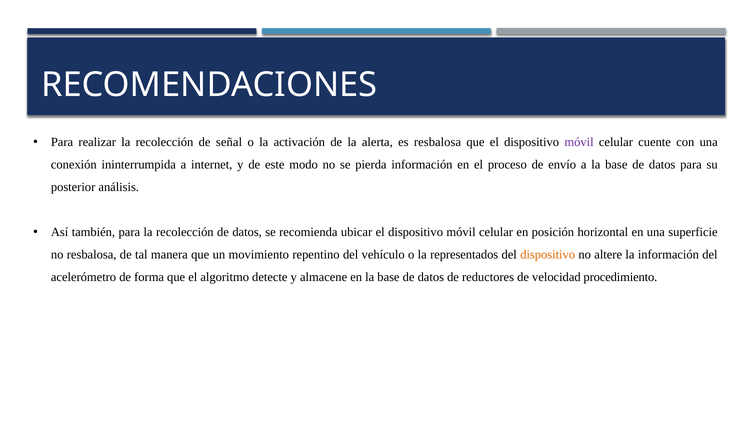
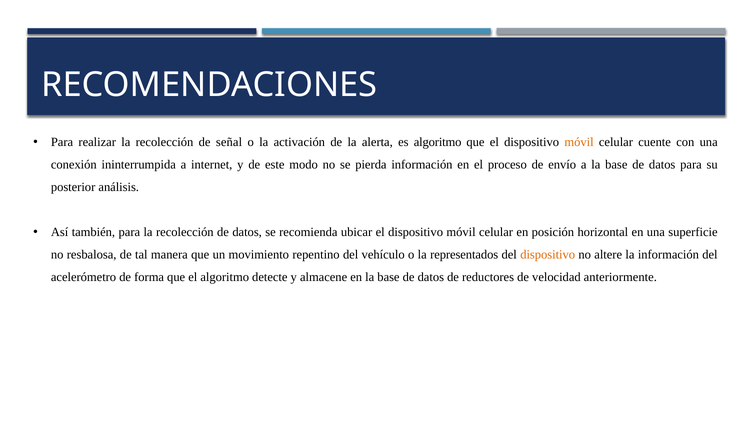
es resbalosa: resbalosa -> algoritmo
móvil at (579, 142) colour: purple -> orange
procedimiento: procedimiento -> anteriormente
